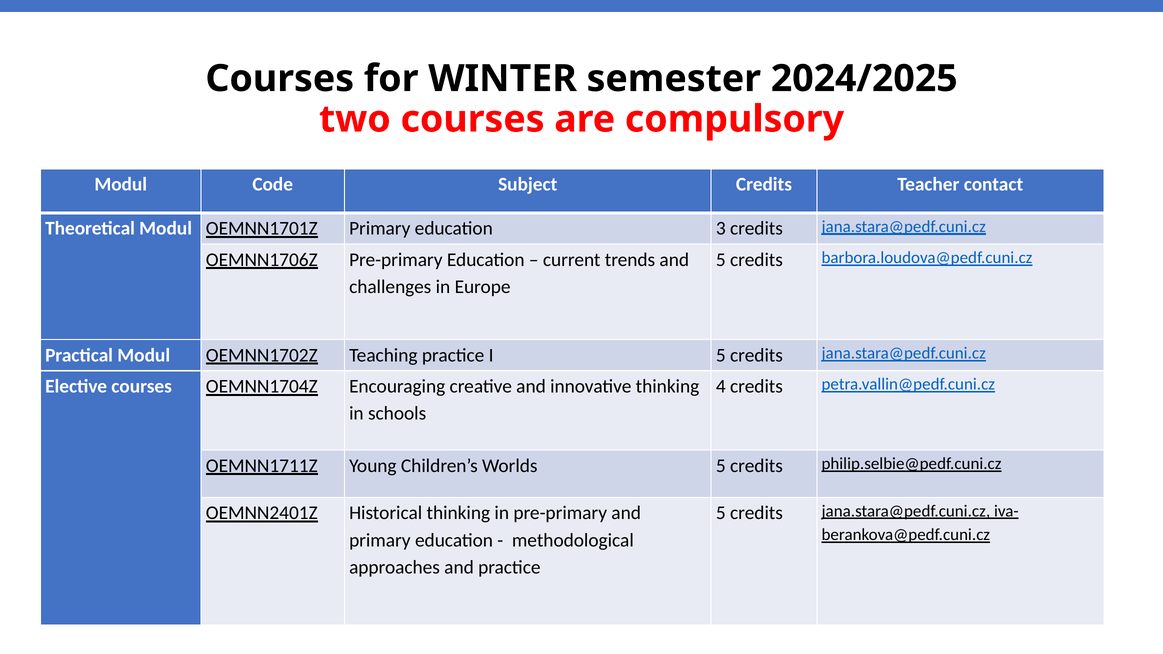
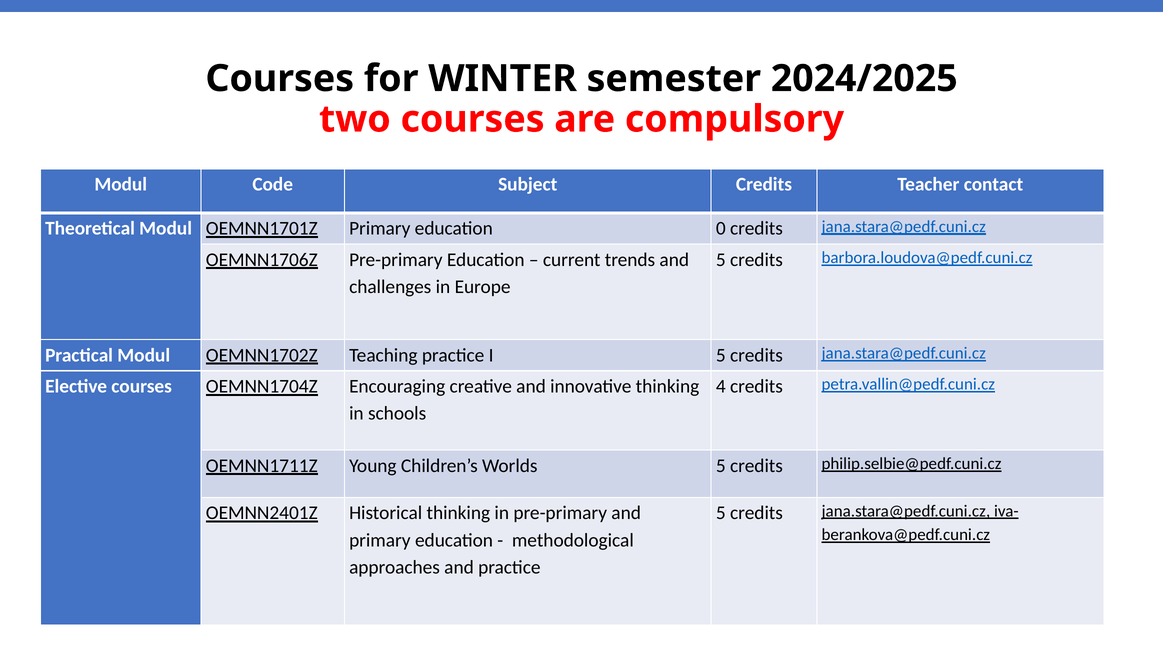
3: 3 -> 0
